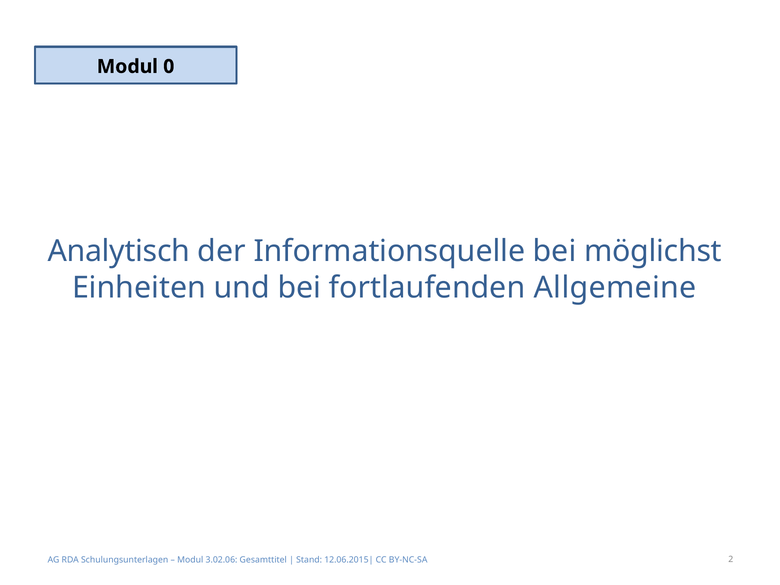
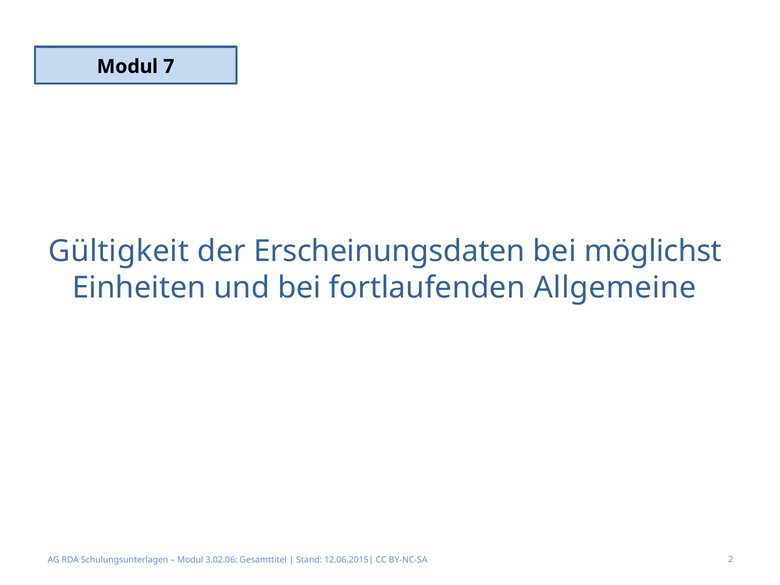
0: 0 -> 7
Analytisch: Analytisch -> Gültigkeit
Informationsquelle: Informationsquelle -> Erscheinungsdaten
